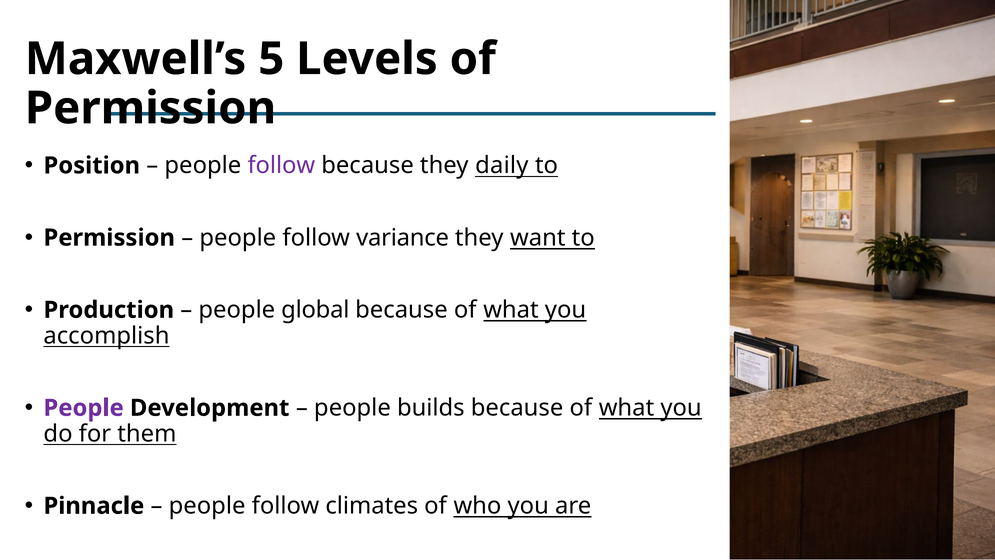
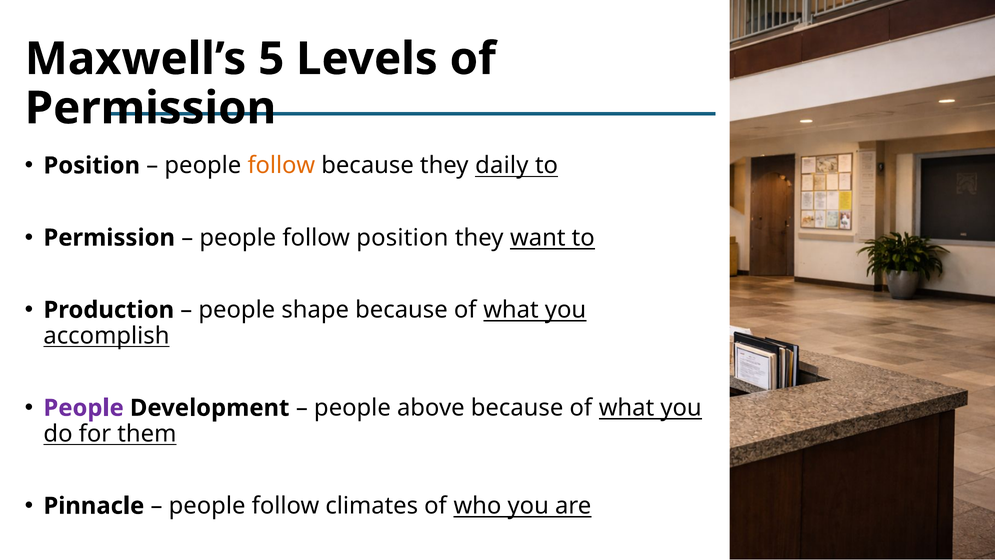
follow at (281, 165) colour: purple -> orange
follow variance: variance -> position
global: global -> shape
builds: builds -> above
